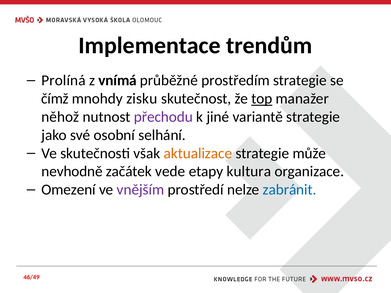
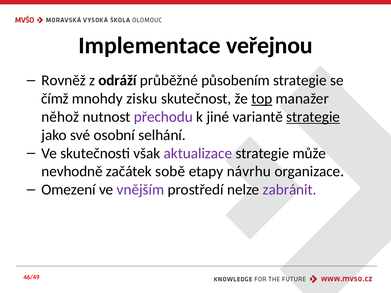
trendům: trendům -> veřejnou
Prolíná: Prolíná -> Rovněž
vnímá: vnímá -> odráží
prostředím: prostředím -> působením
strategie at (313, 117) underline: none -> present
aktualizace colour: orange -> purple
vede: vede -> sobě
kultura: kultura -> návrhu
zabránit colour: blue -> purple
